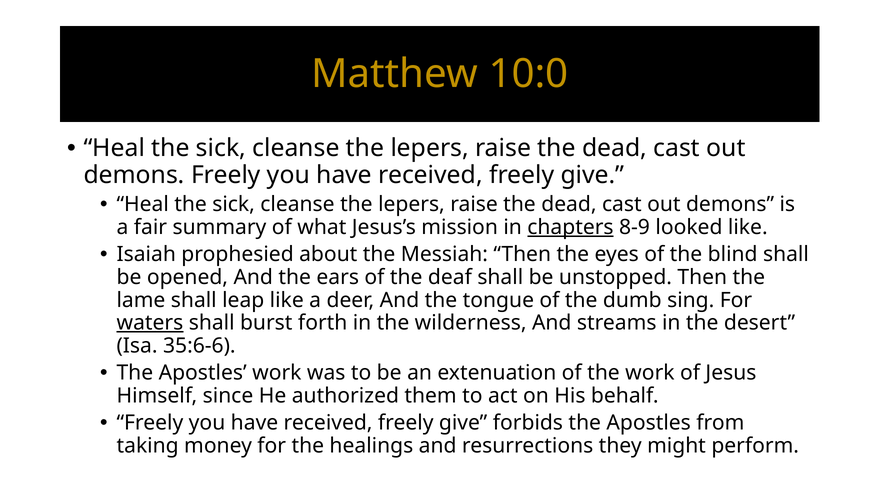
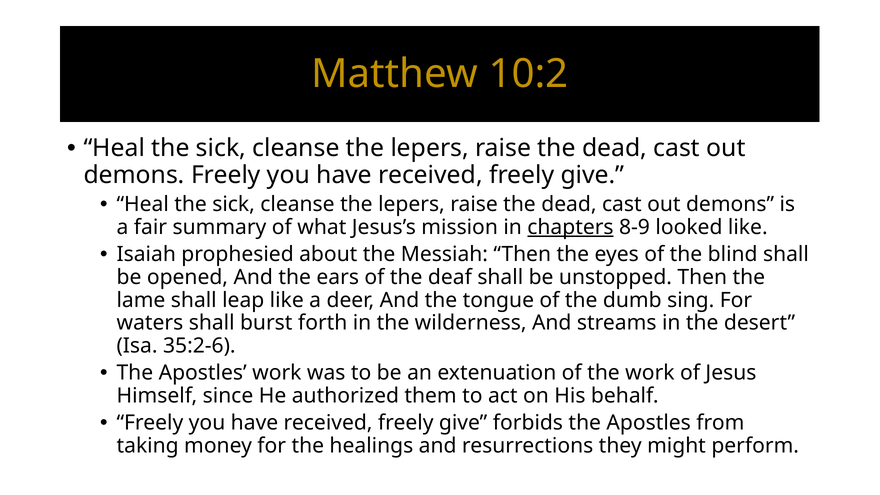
10:0: 10:0 -> 10:2
waters underline: present -> none
35:6-6: 35:6-6 -> 35:2-6
